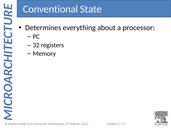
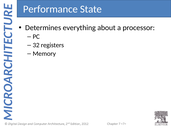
Conventional: Conventional -> Performance
